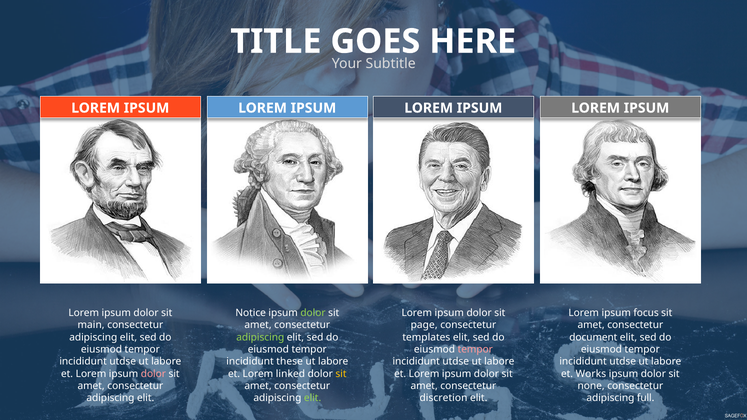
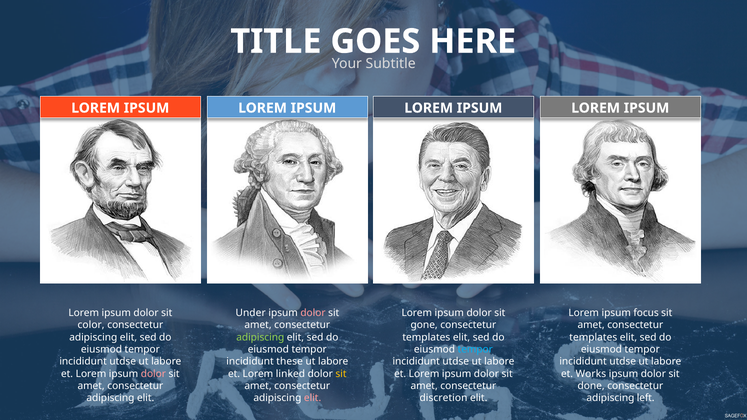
Notice: Notice -> Under
dolor at (313, 313) colour: light green -> pink
main: main -> color
page: page -> gone
document at (593, 337): document -> templates
tempor at (475, 350) colour: pink -> light blue
none: none -> done
elit at (313, 398) colour: light green -> pink
full: full -> left
